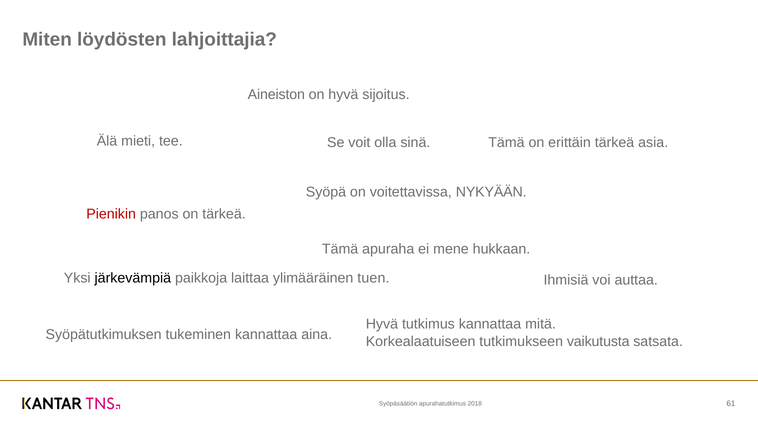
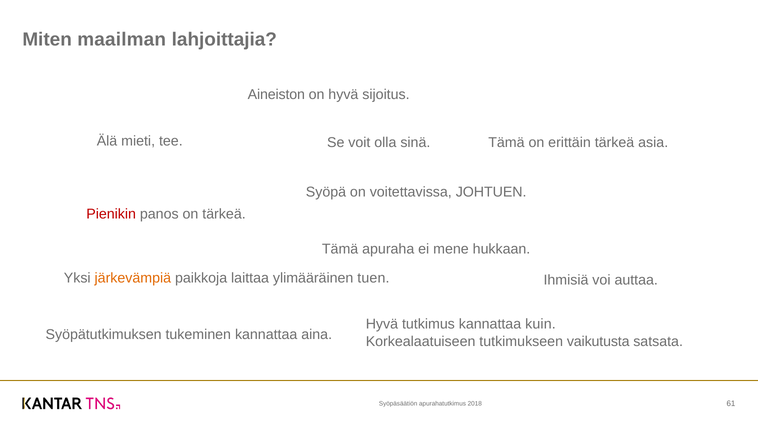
löydösten: löydösten -> maailman
NYKYÄÄN: NYKYÄÄN -> JOHTUEN
järkevämpiä colour: black -> orange
mitä: mitä -> kuin
